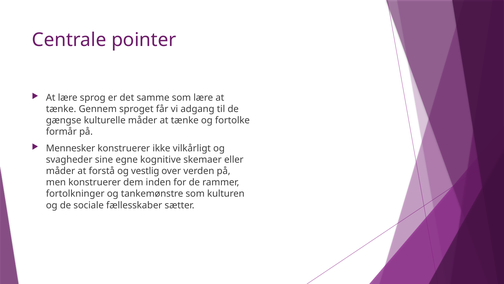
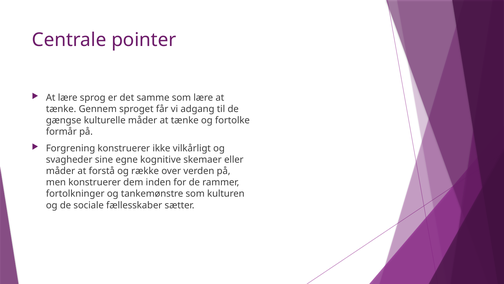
Mennesker: Mennesker -> Forgrening
vestlig: vestlig -> række
